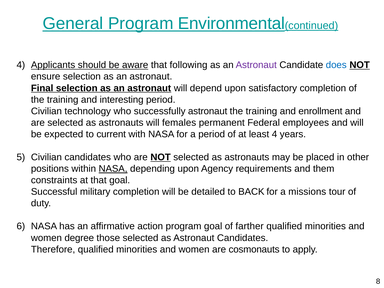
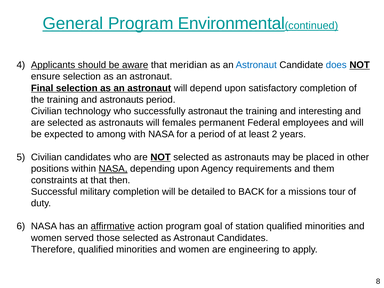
following: following -> meridian
Astronaut at (256, 65) colour: purple -> blue
and interesting: interesting -> astronauts
enrollment: enrollment -> interesting
current: current -> among
least 4: 4 -> 2
that goal: goal -> then
affirmative underline: none -> present
farther: farther -> station
degree: degree -> served
cosmonauts: cosmonauts -> engineering
